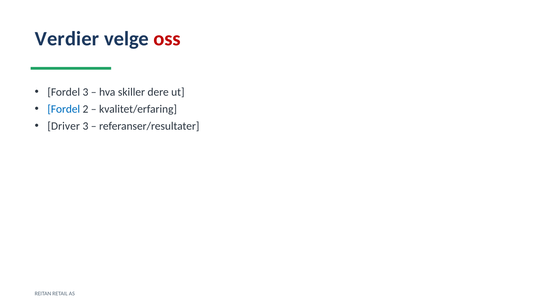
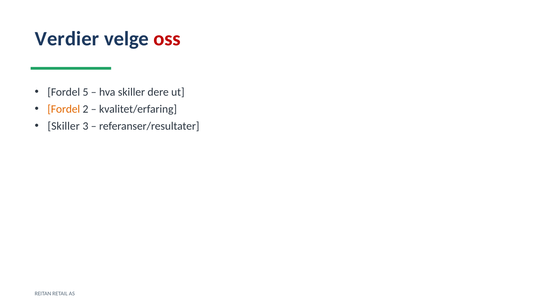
Fordel 3: 3 -> 5
Fordel at (64, 109) colour: blue -> orange
Driver at (64, 126): Driver -> Skiller
